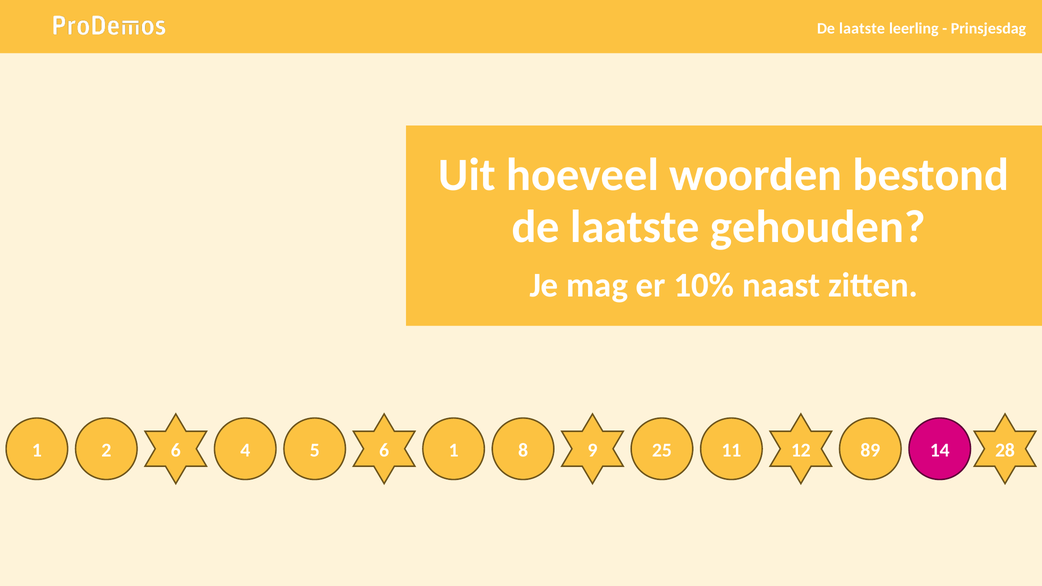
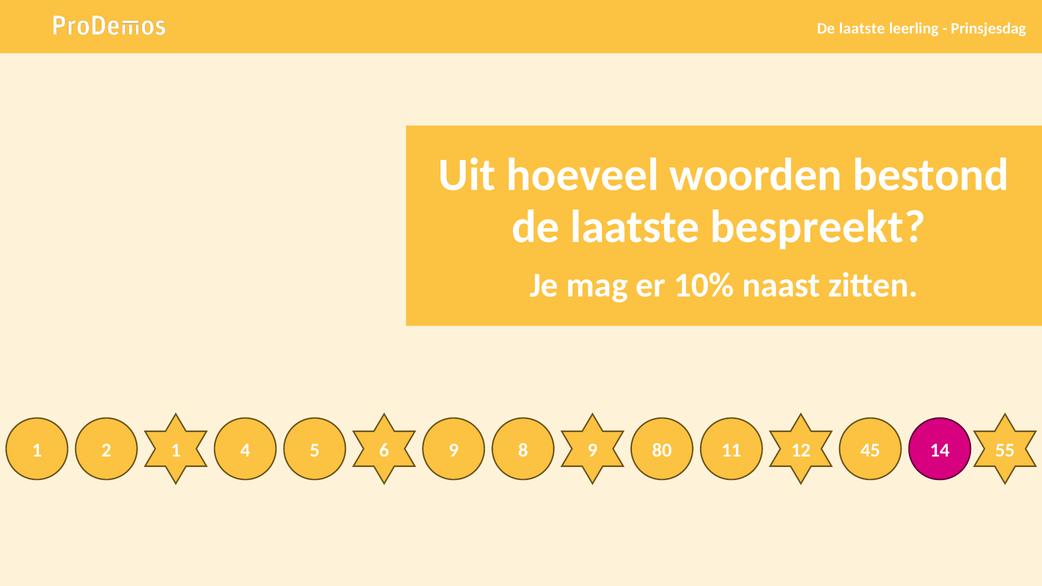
gehouden: gehouden -> bespreekt
2 6: 6 -> 1
6 1: 1 -> 9
25: 25 -> 80
89: 89 -> 45
28: 28 -> 55
